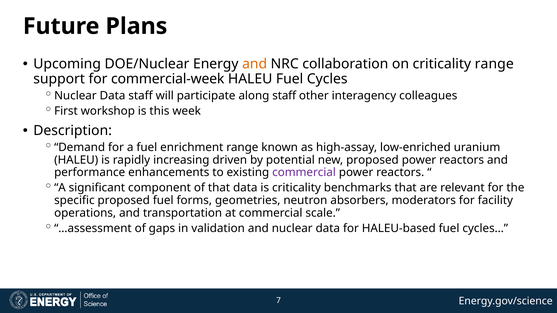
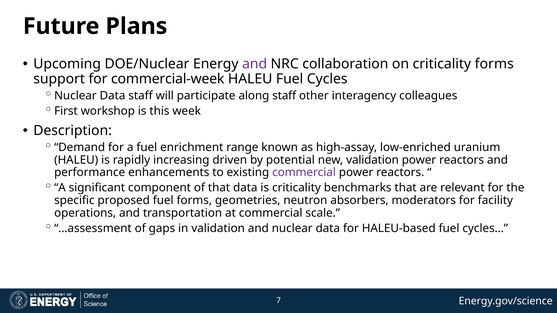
and at (255, 64) colour: orange -> purple
criticality range: range -> forms
new proposed: proposed -> validation
